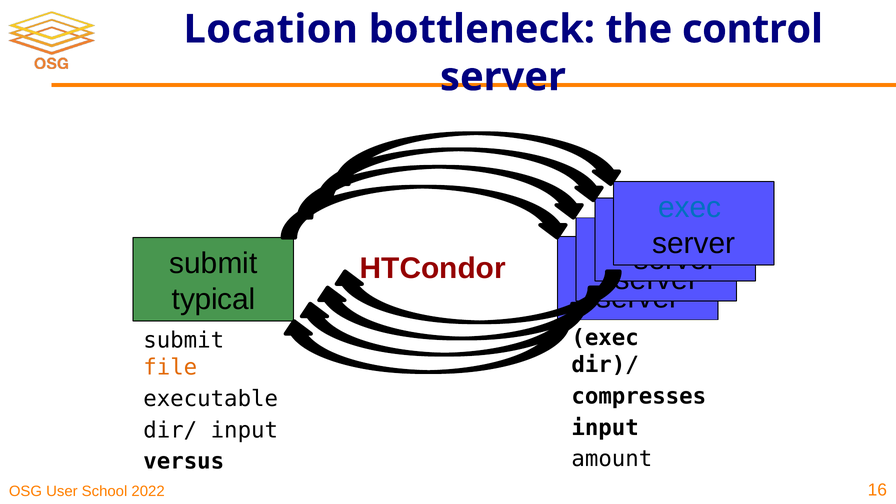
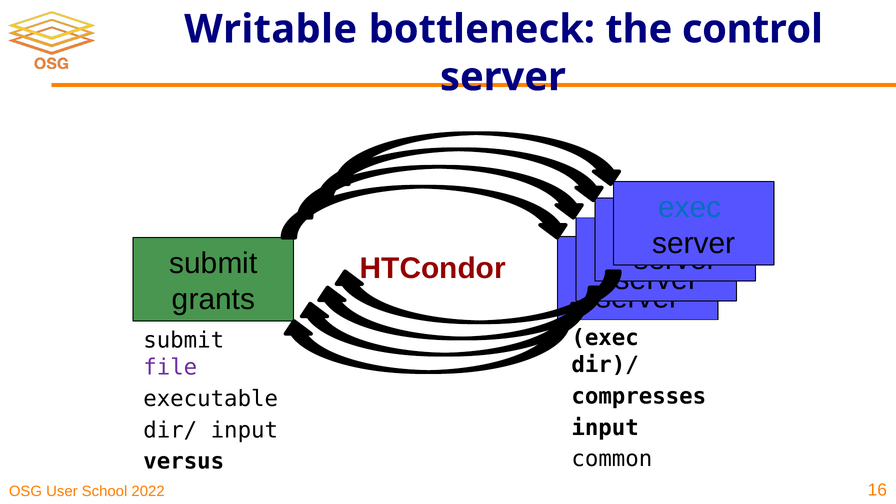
Location: Location -> Writable
typical: typical -> grants
file colour: orange -> purple
amount: amount -> common
